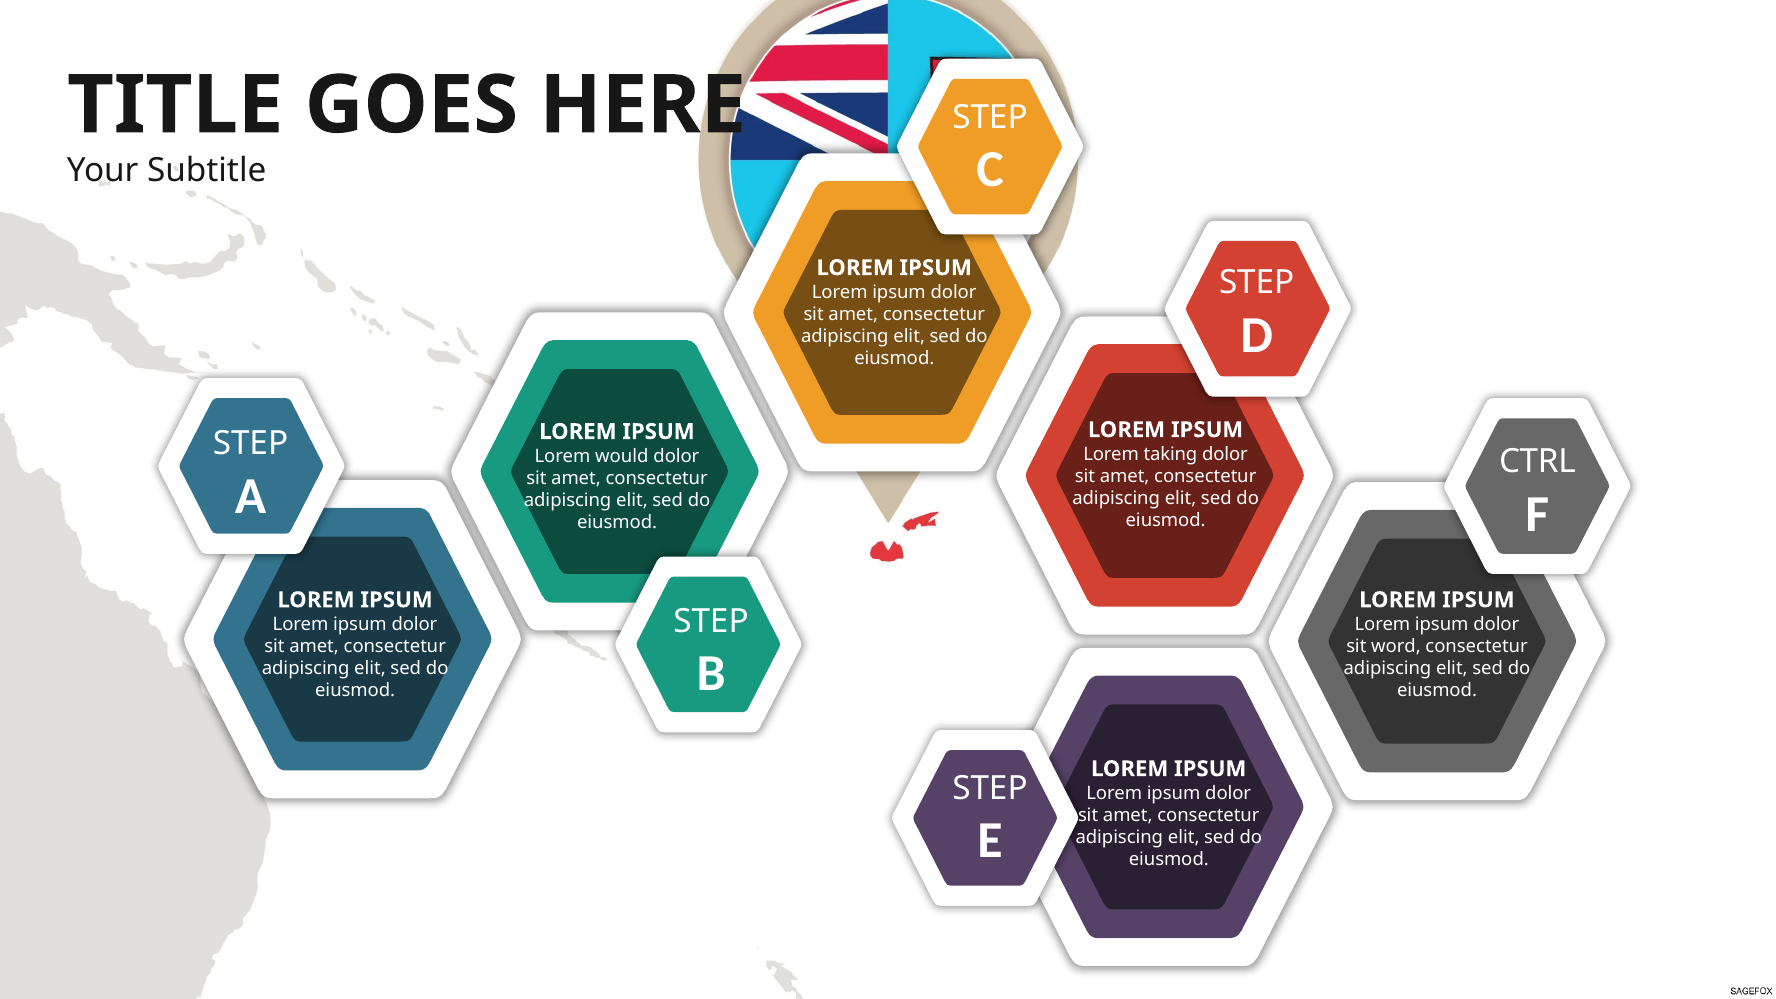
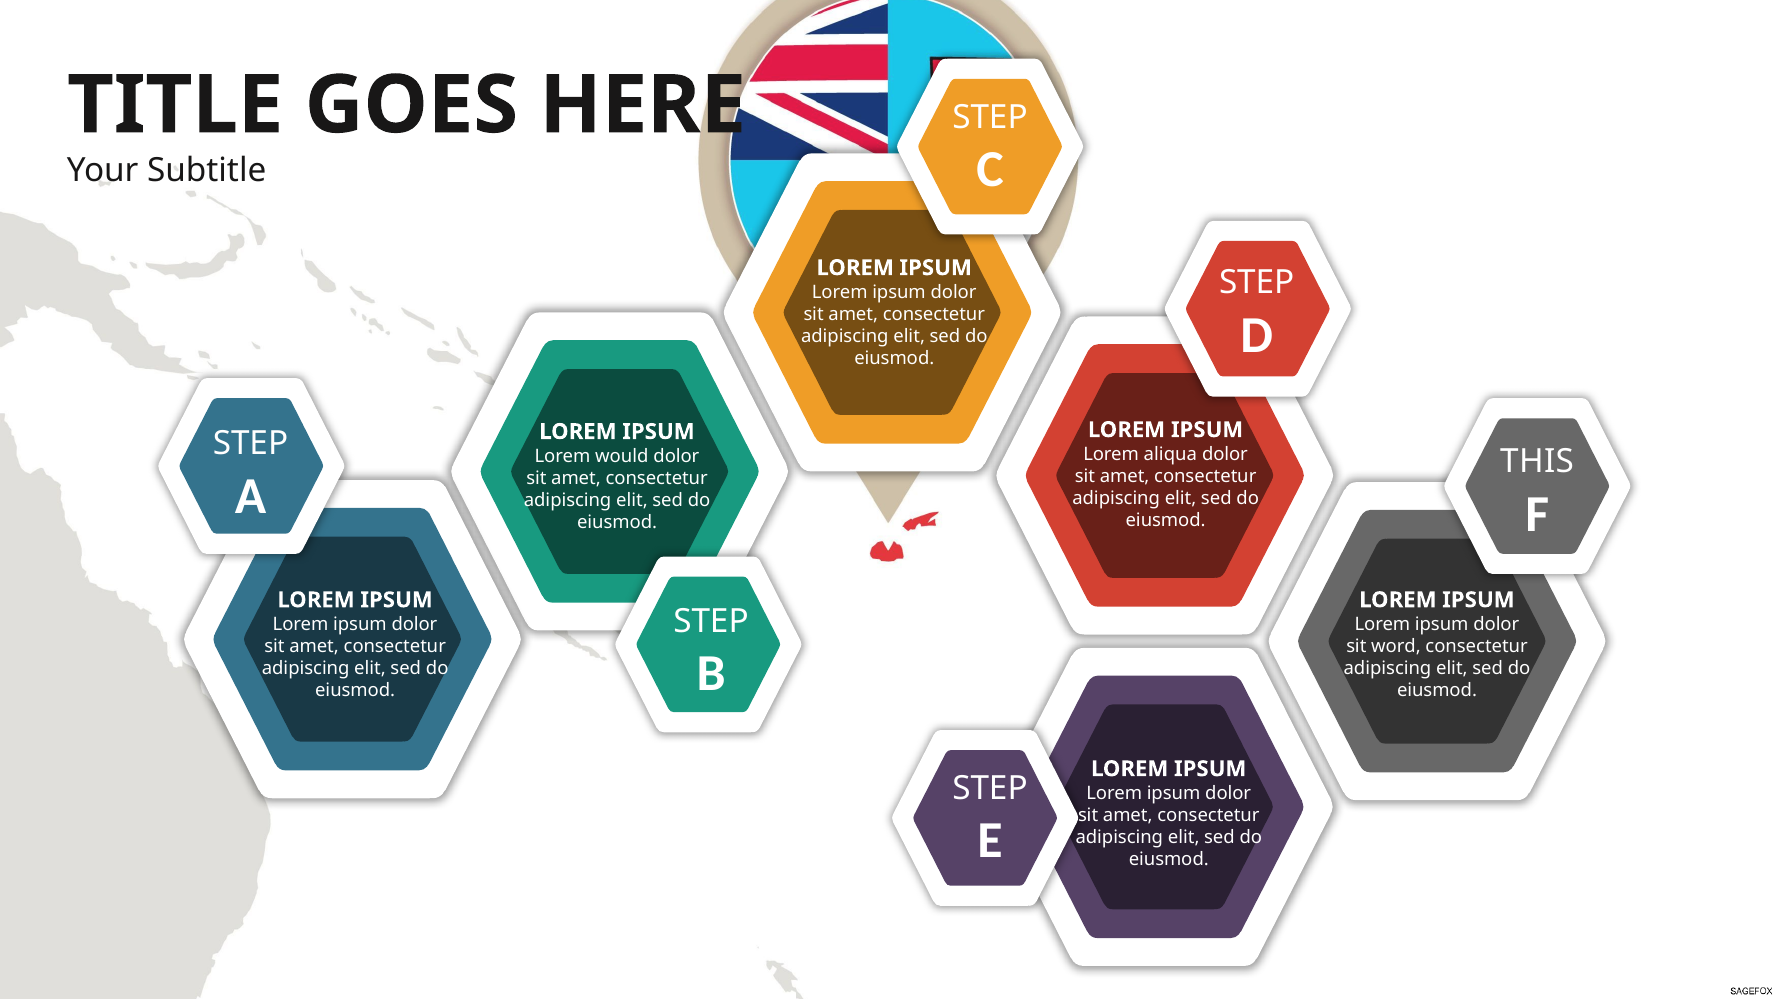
taking: taking -> aliqua
CTRL: CTRL -> THIS
